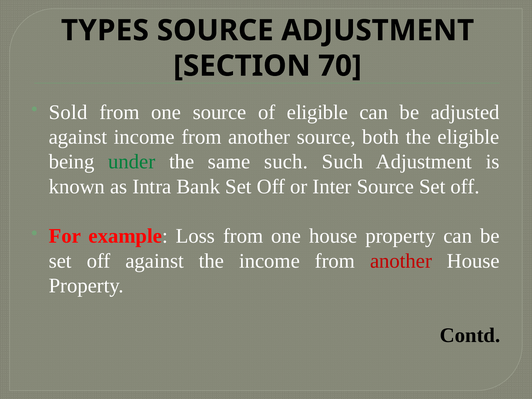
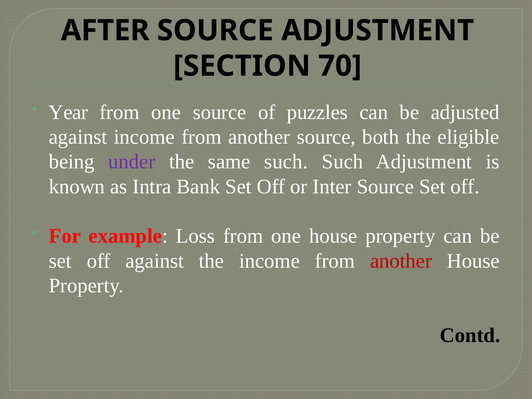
TYPES: TYPES -> AFTER
Sold: Sold -> Year
of eligible: eligible -> puzzles
under colour: green -> purple
